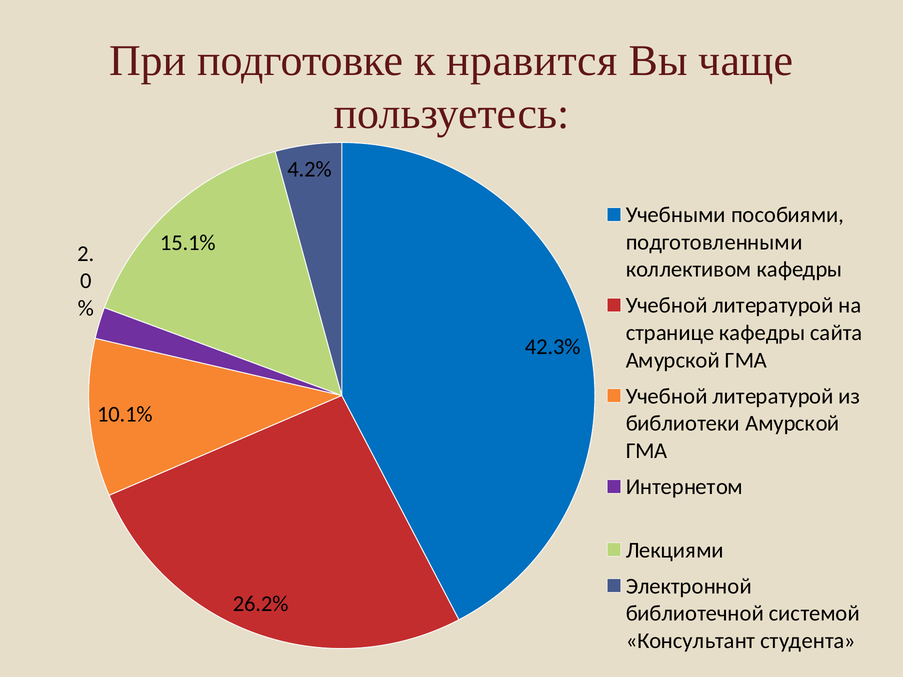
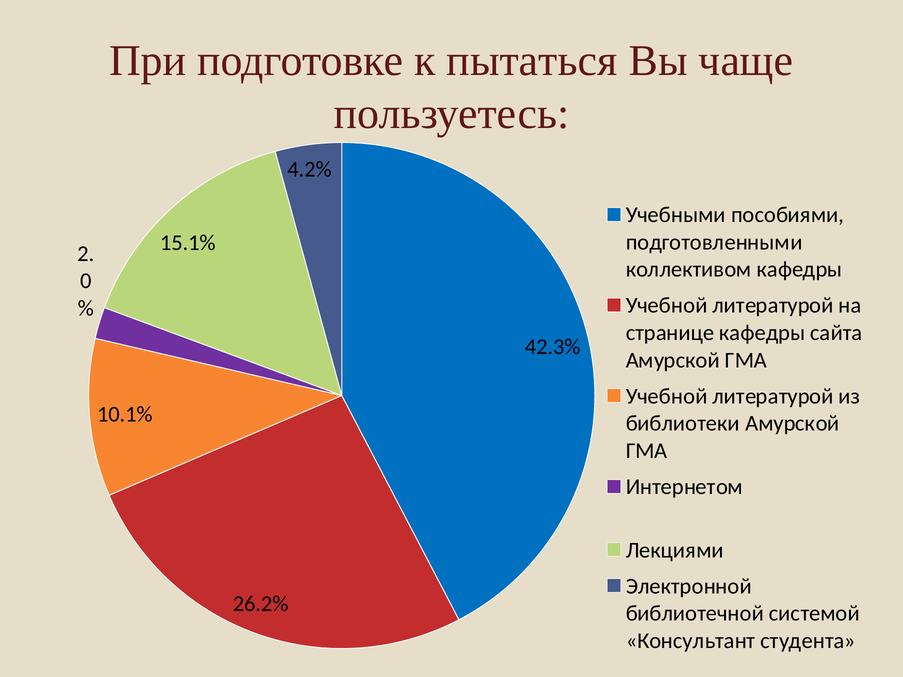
нравится: нравится -> пытаться
